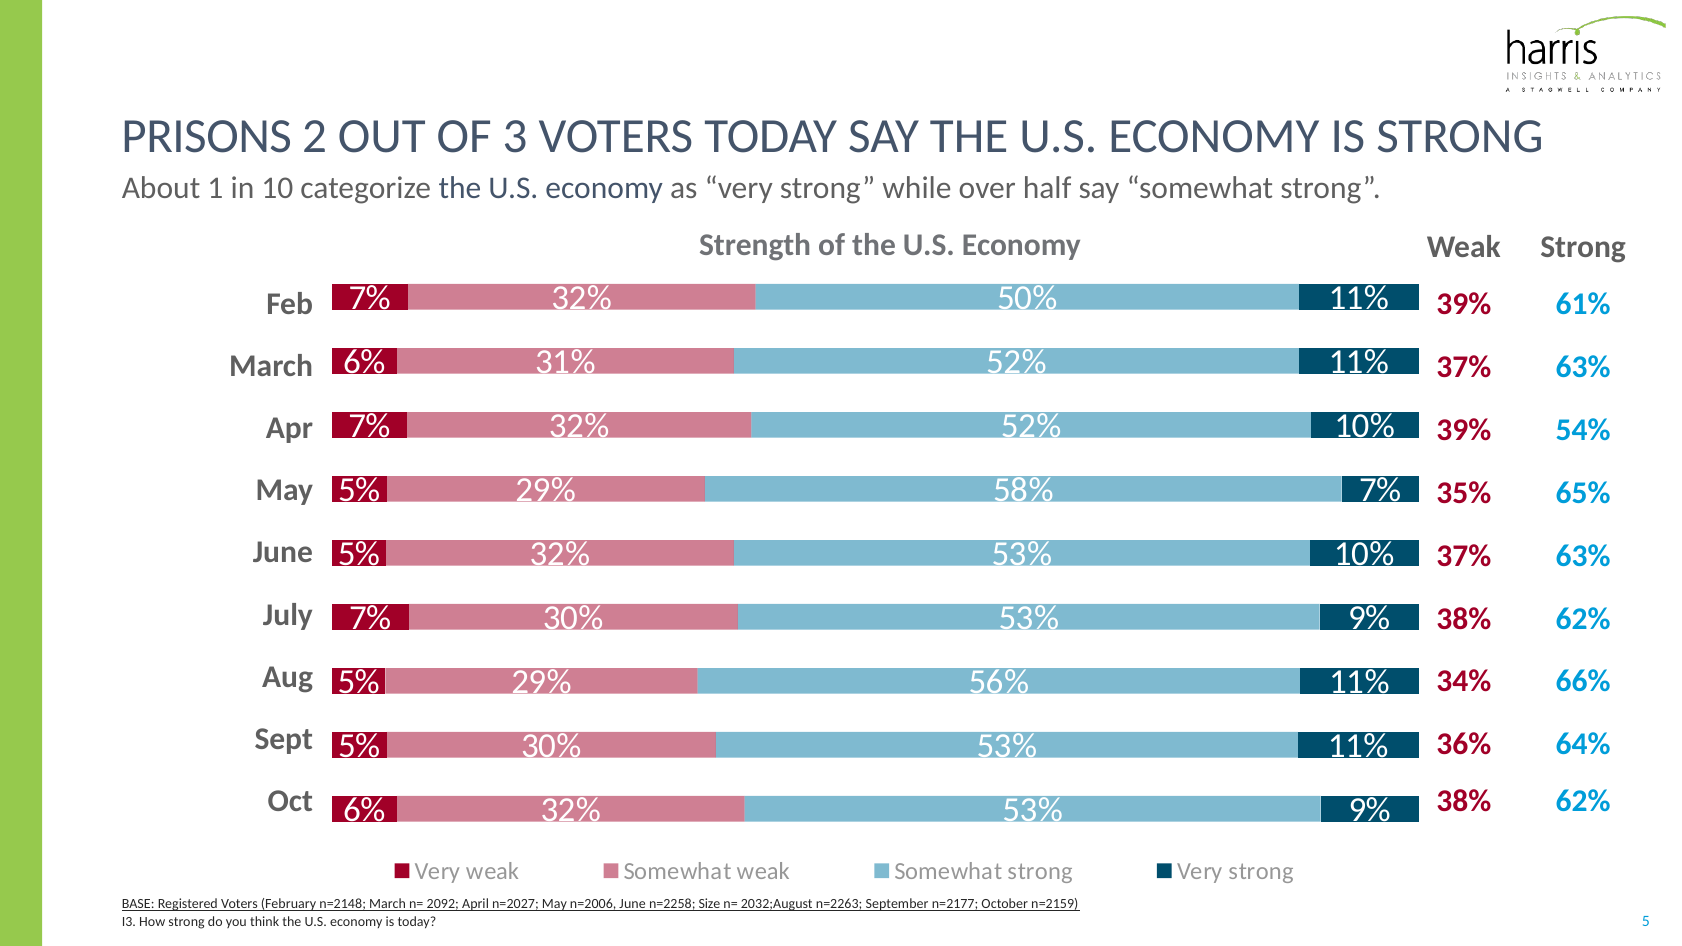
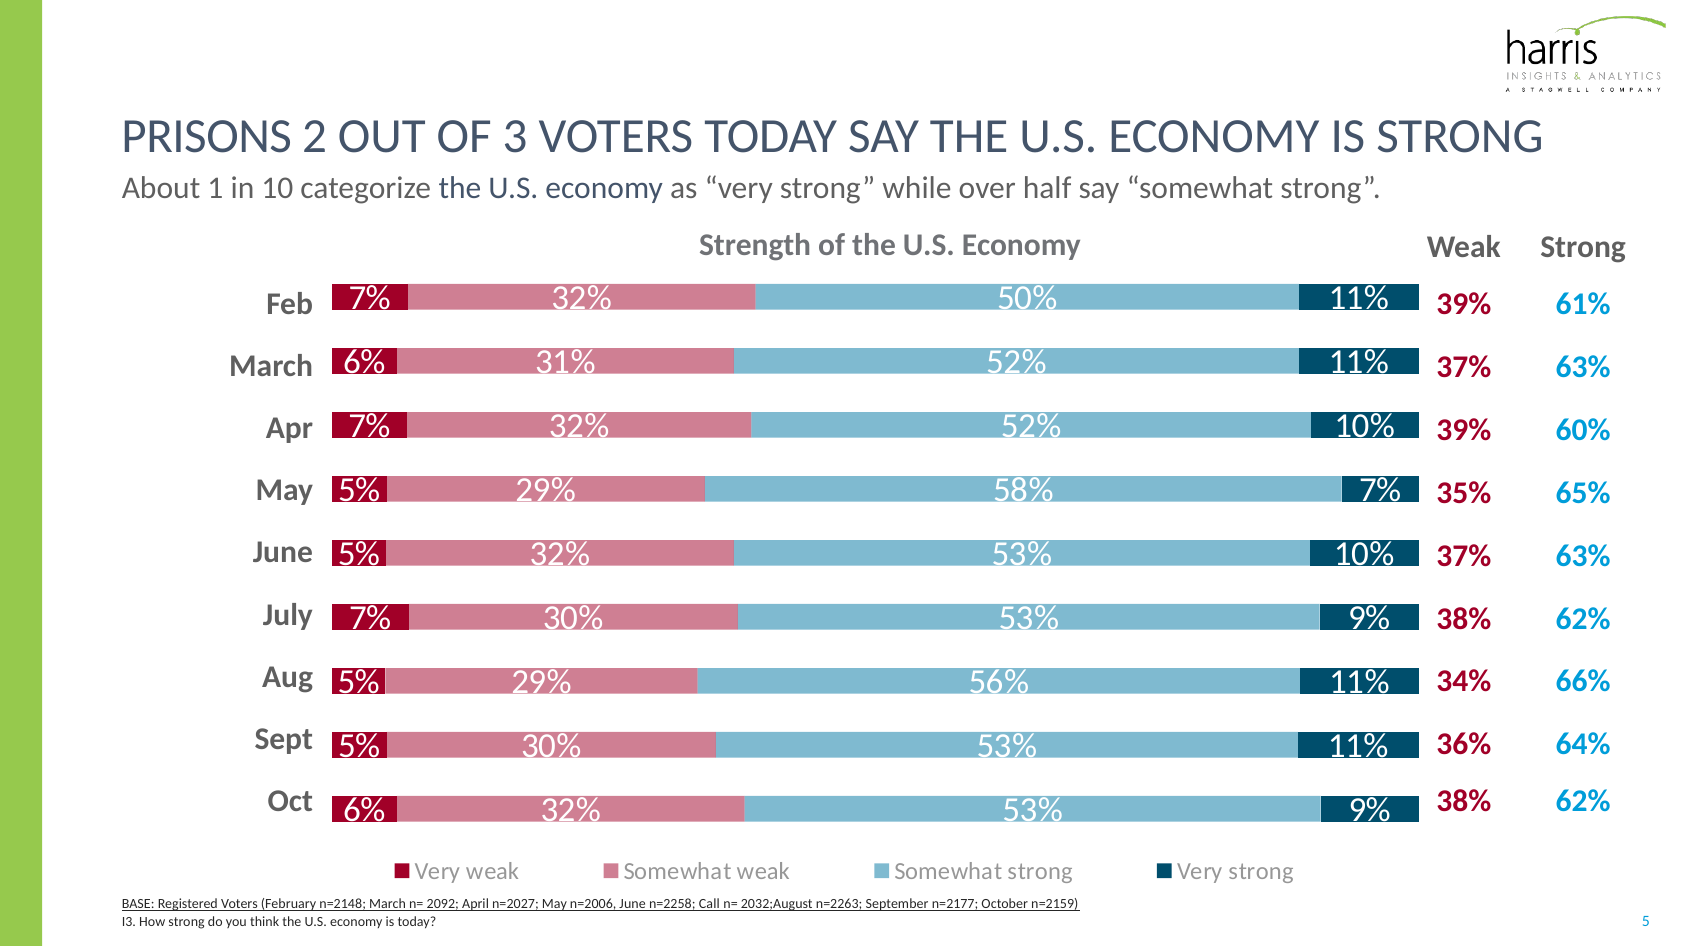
54%: 54% -> 60%
Size: Size -> Call
